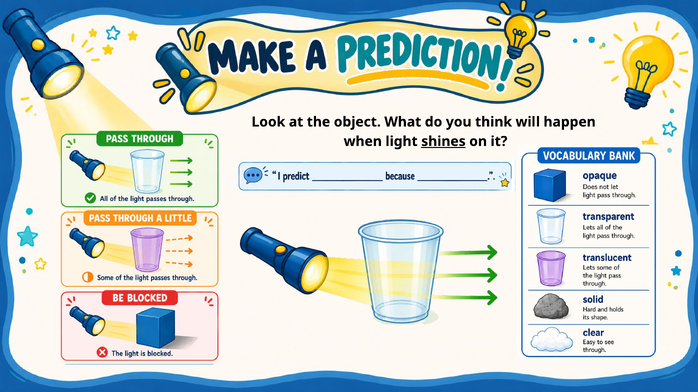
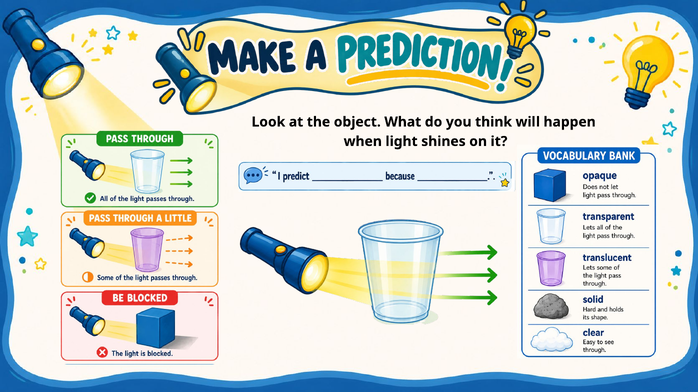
shines underline: present -> none
